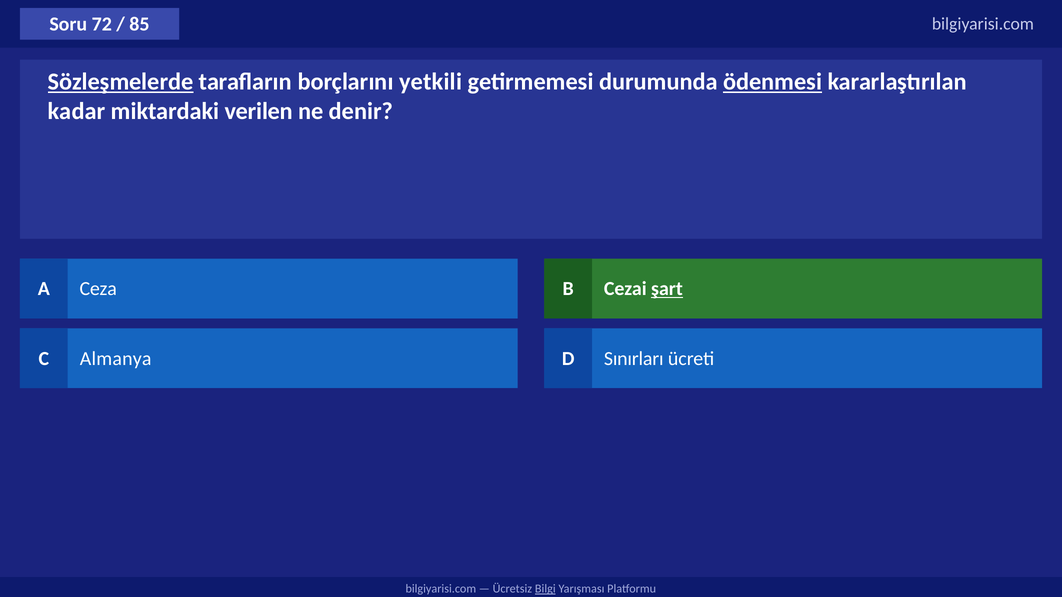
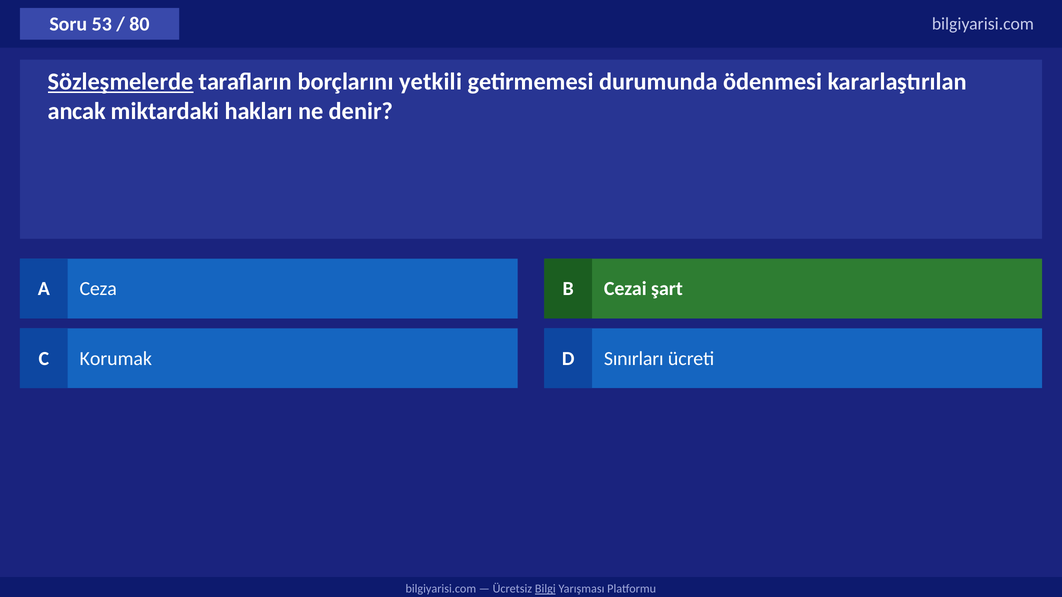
72: 72 -> 53
85: 85 -> 80
ödenmesi underline: present -> none
kadar: kadar -> ancak
verilen: verilen -> hakları
şart underline: present -> none
Almanya: Almanya -> Korumak
